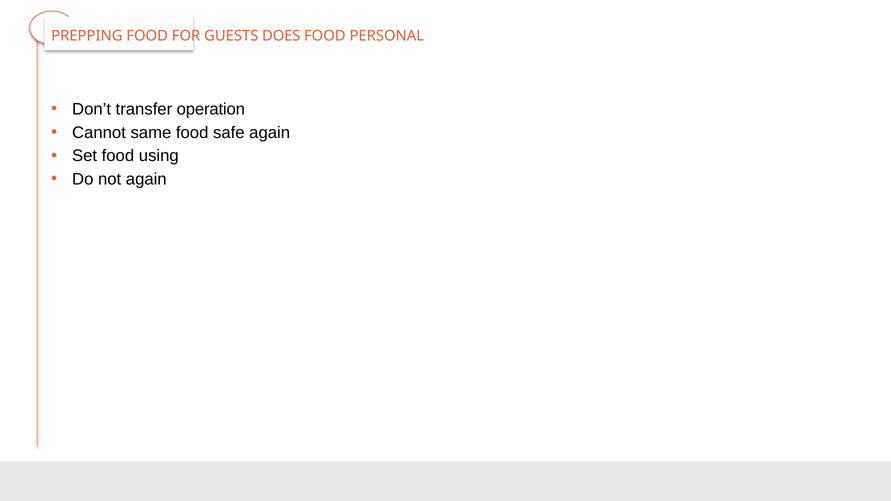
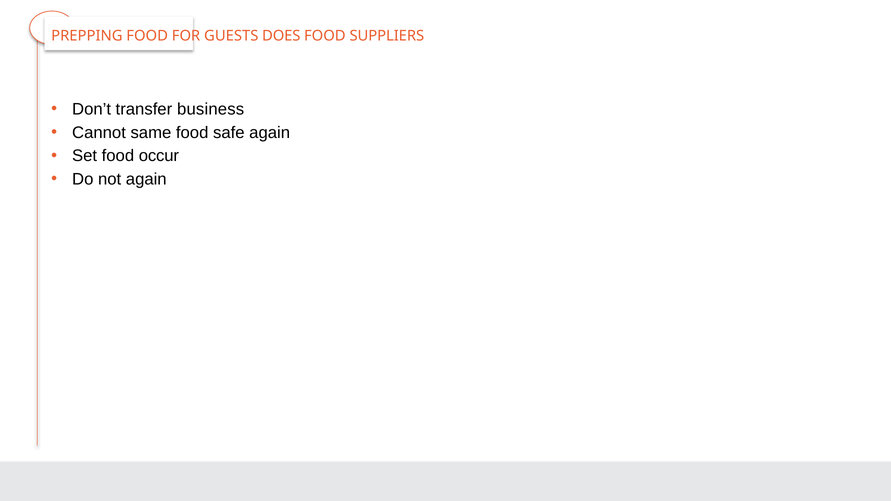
PERSONAL: PERSONAL -> SUPPLIERS
operation: operation -> business
using: using -> occur
